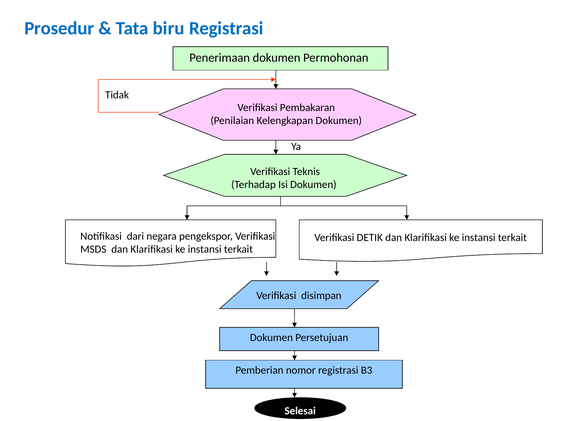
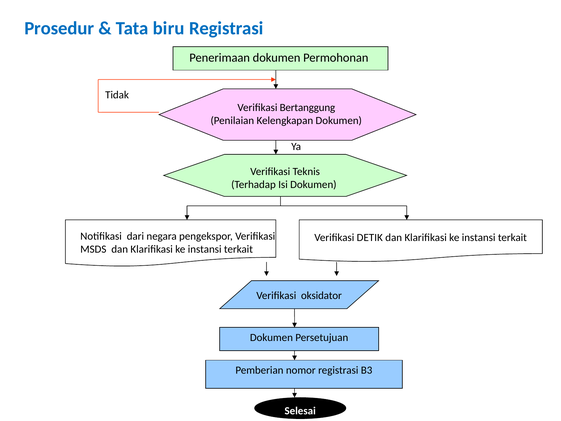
Pembakaran: Pembakaran -> Bertanggung
disimpan: disimpan -> oksidator
